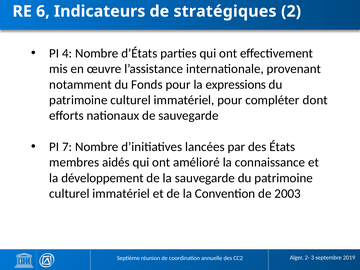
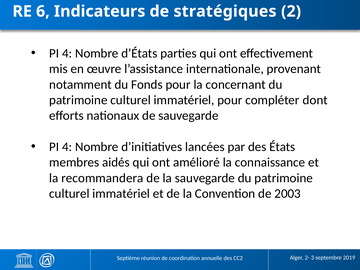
expressions: expressions -> concernant
7 at (67, 147): 7 -> 4
développement: développement -> recommandera
